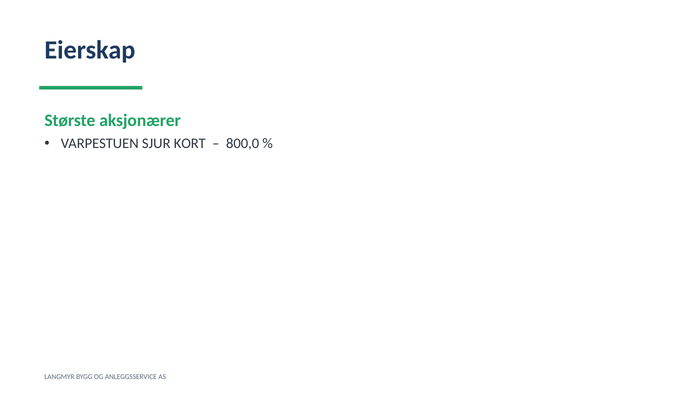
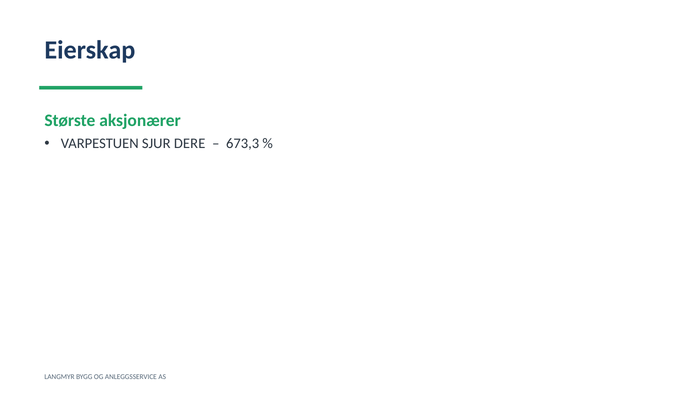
KORT: KORT -> DERE
800,0: 800,0 -> 673,3
